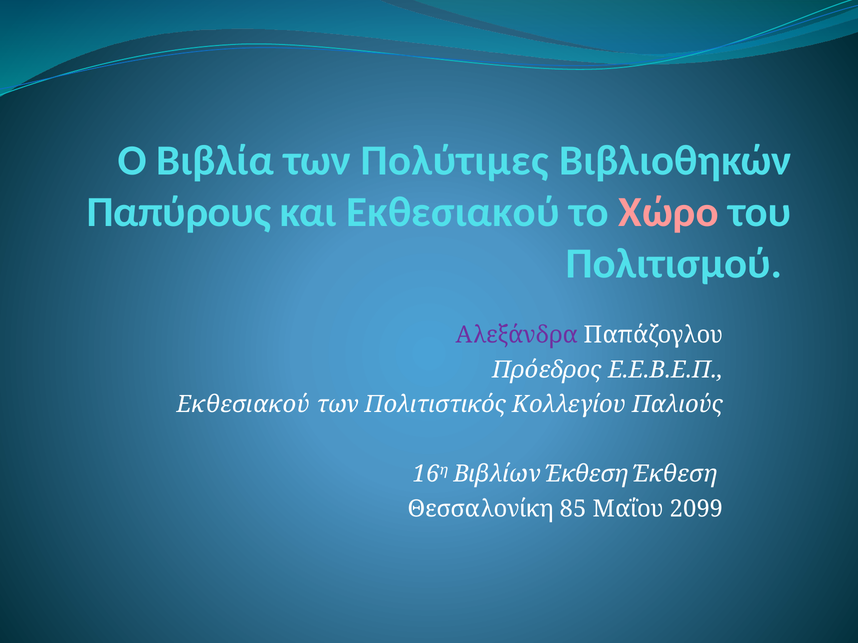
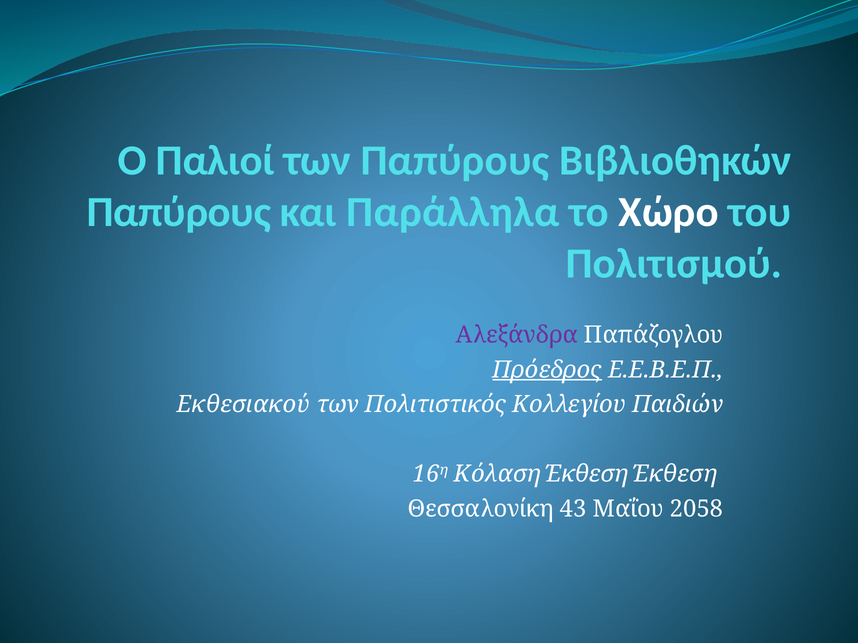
Βιβλία: Βιβλία -> Παλιοί
των Πολύτιμες: Πολύτιμες -> Παπύρους
και Εκθεσιακού: Εκθεσιακού -> Παράλληλα
Χώρο colour: pink -> white
Πρόεδρος underline: none -> present
Παλιούς: Παλιούς -> Παιδιών
Βιβλίων: Βιβλίων -> Κόλαση
85: 85 -> 43
2099: 2099 -> 2058
